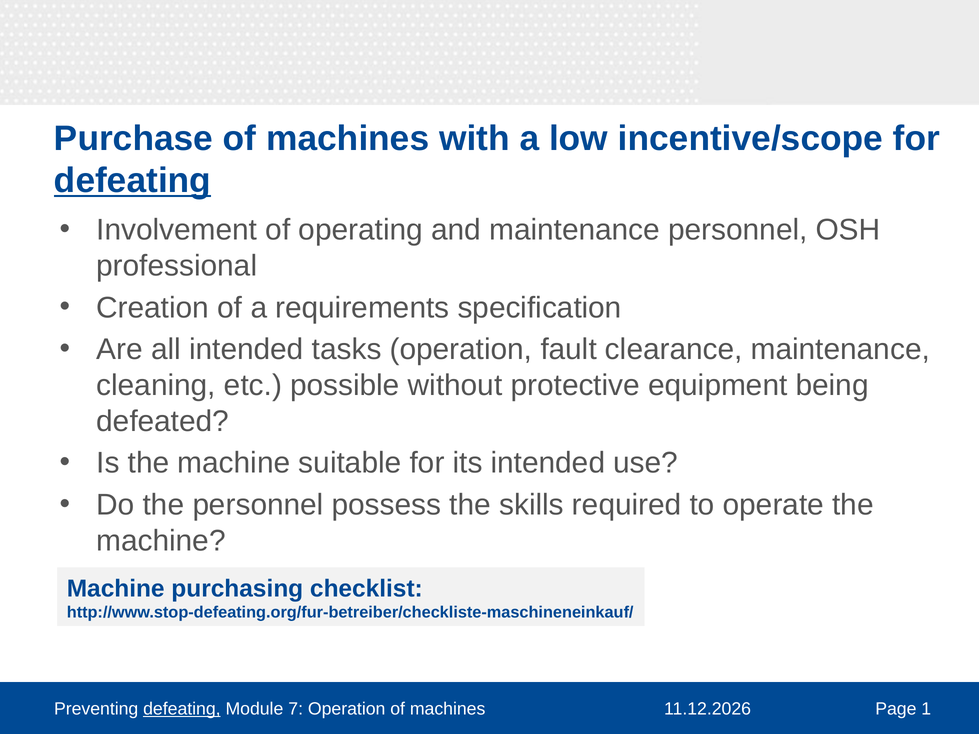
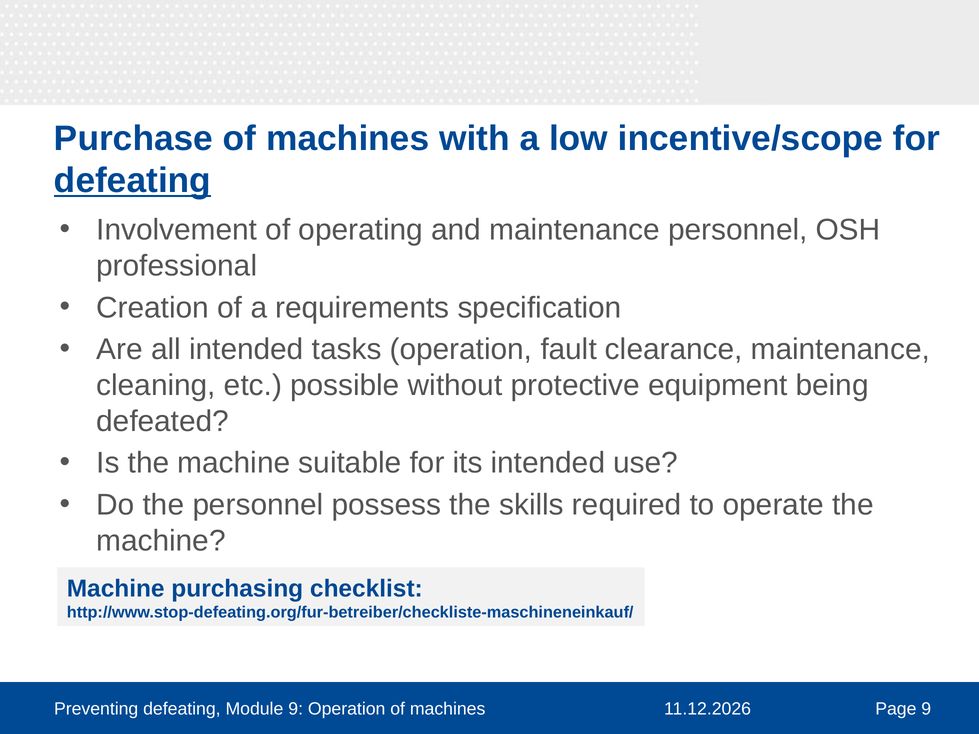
defeating at (182, 709) underline: present -> none
Module 7: 7 -> 9
Page 1: 1 -> 9
